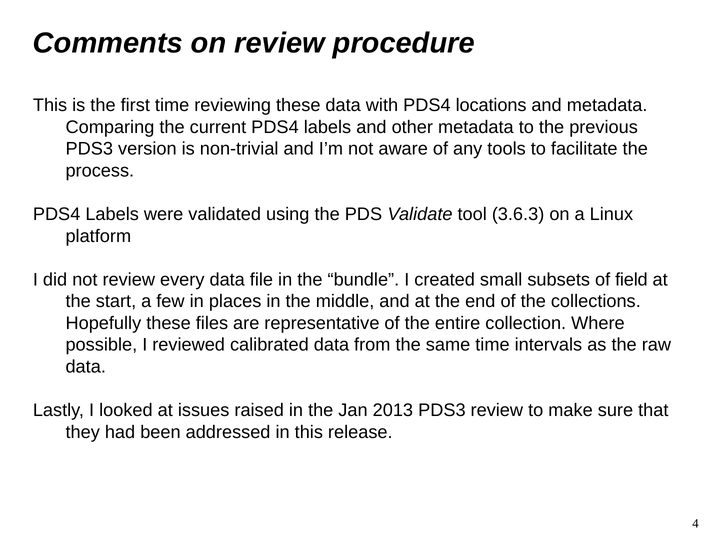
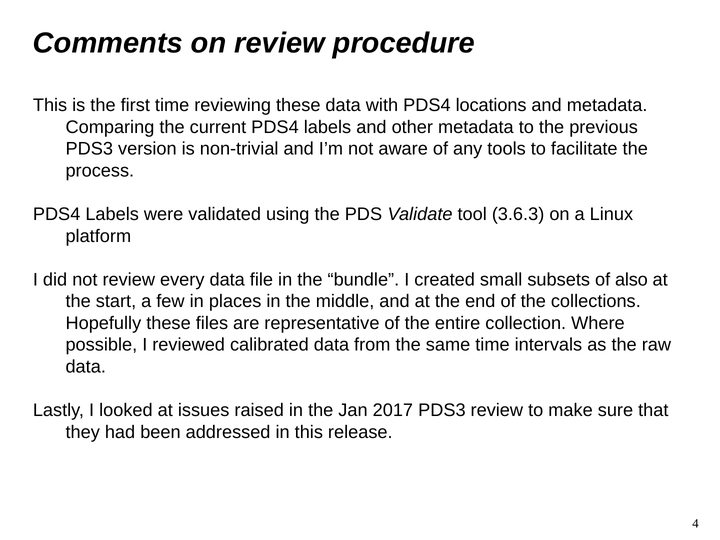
field: field -> also
2013: 2013 -> 2017
